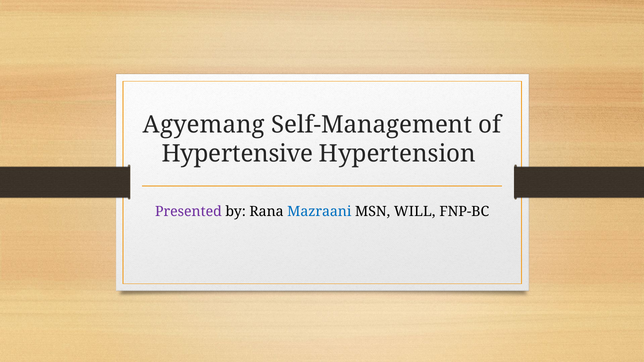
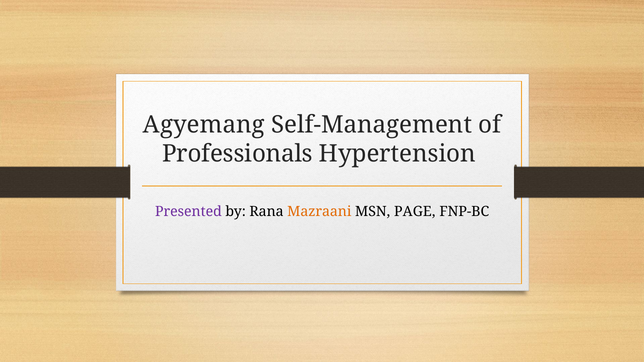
Hypertensive: Hypertensive -> Professionals
Mazraani colour: blue -> orange
WILL: WILL -> PAGE
